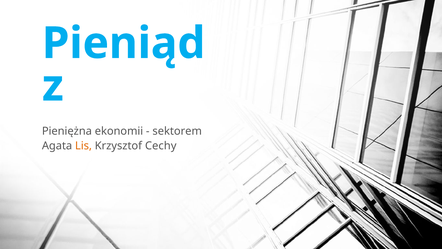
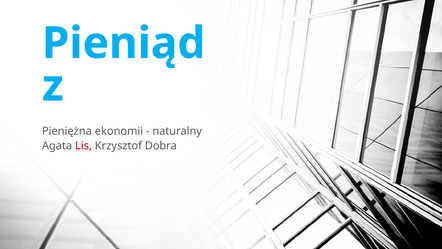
sektorem: sektorem -> naturalny
Lis colour: orange -> red
Cechy: Cechy -> Dobra
